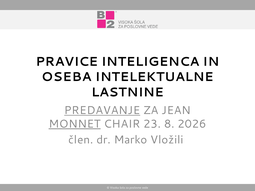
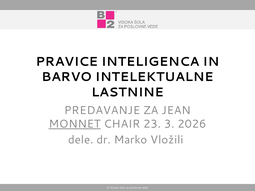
OSEBA: OSEBA -> BARVO
PREDAVANJE underline: present -> none
8: 8 -> 3
člen: člen -> dele
